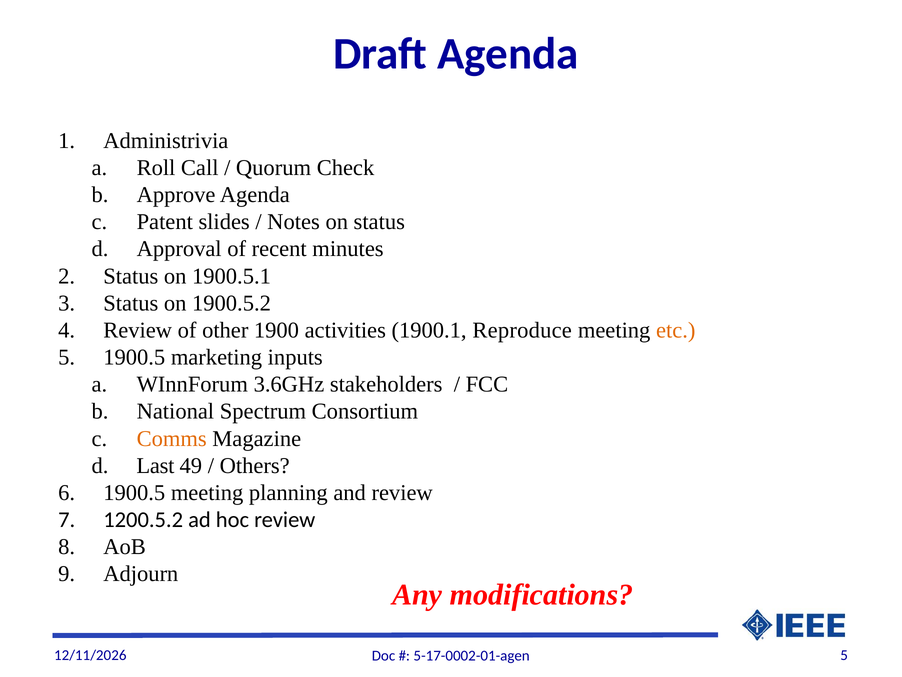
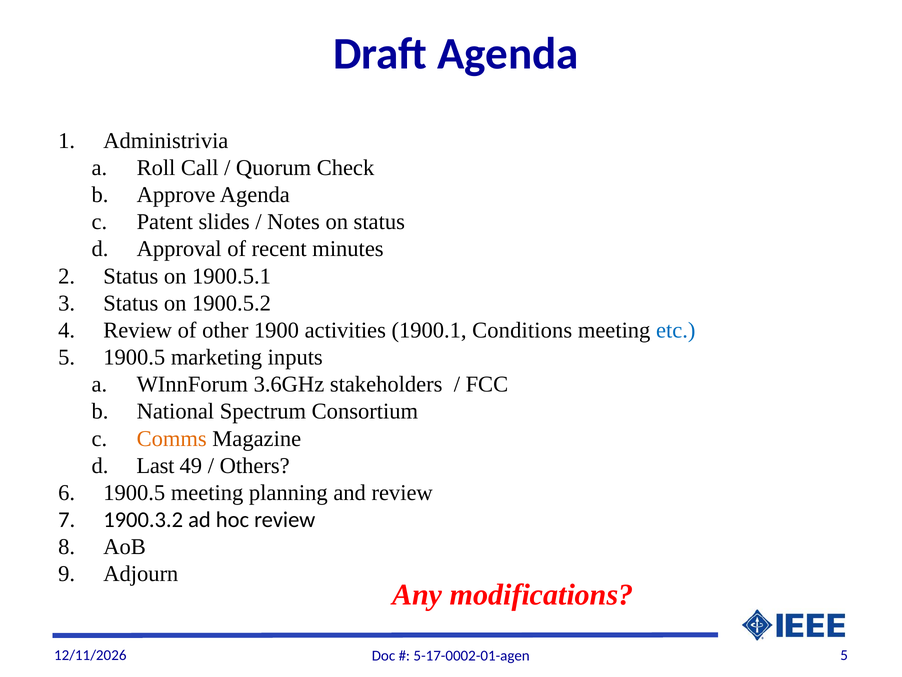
Reproduce: Reproduce -> Conditions
etc colour: orange -> blue
1200.5.2: 1200.5.2 -> 1900.3.2
